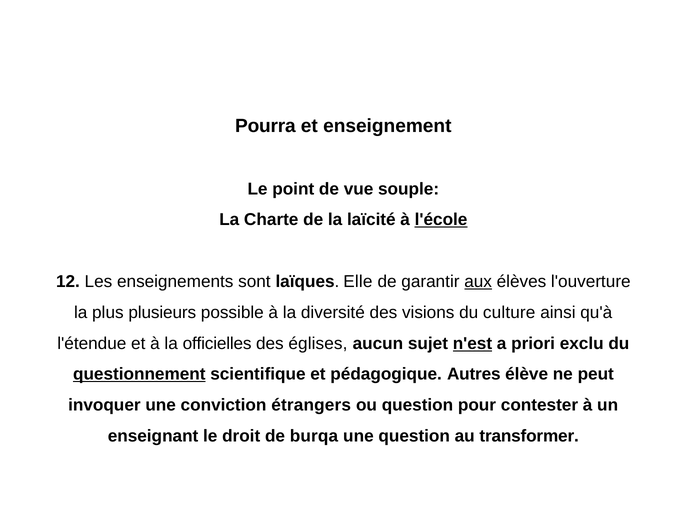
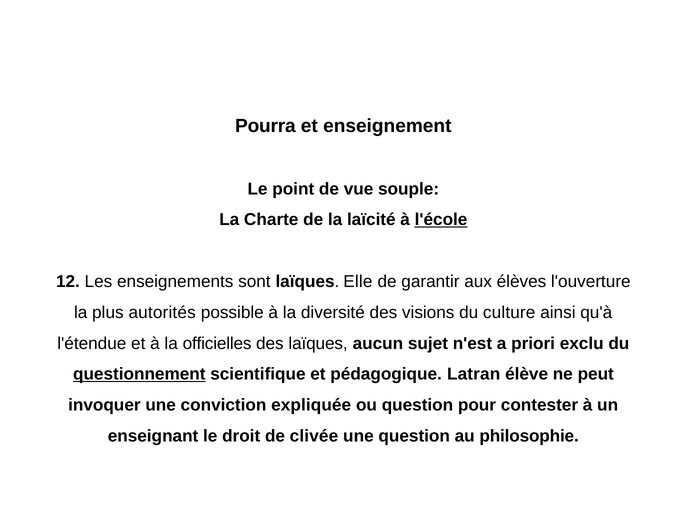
aux underline: present -> none
plusieurs: plusieurs -> autorités
des églises: églises -> laïques
n'est underline: present -> none
Autres: Autres -> Latran
étrangers: étrangers -> expliquée
burqa: burqa -> clivée
transformer: transformer -> philosophie
